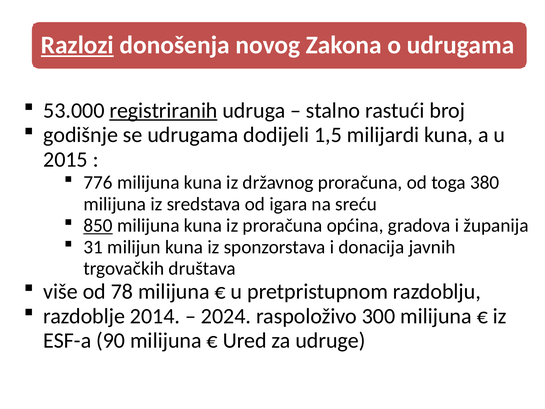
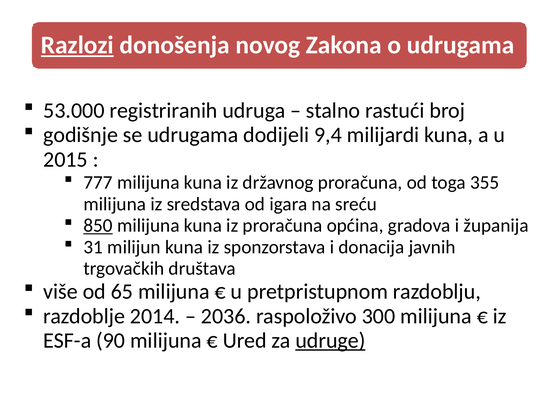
registriranih underline: present -> none
1,5: 1,5 -> 9,4
776: 776 -> 777
380: 380 -> 355
78: 78 -> 65
2024: 2024 -> 2036
udruge underline: none -> present
